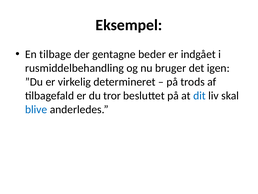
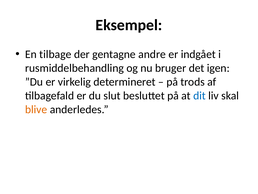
beder: beder -> andre
tror: tror -> slut
blive colour: blue -> orange
